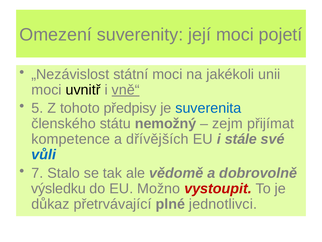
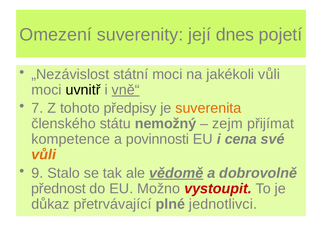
její moci: moci -> dnes
jakékoli unii: unii -> vůli
5: 5 -> 7
suverenita colour: blue -> orange
dřívějších: dřívějších -> povinnosti
stále: stále -> cena
vůli at (44, 154) colour: blue -> orange
7: 7 -> 9
vědomě underline: none -> present
výsledku: výsledku -> přednost
